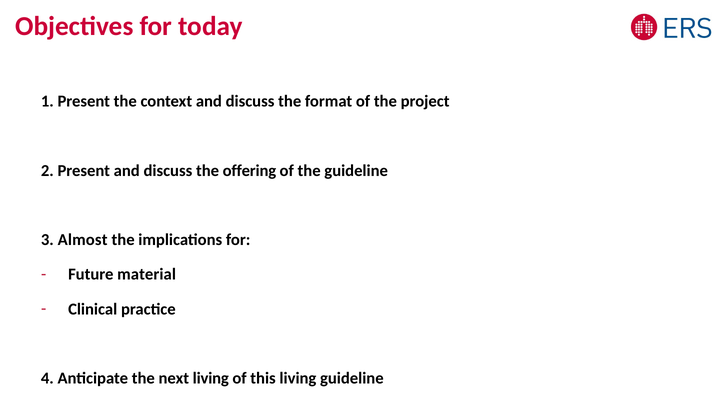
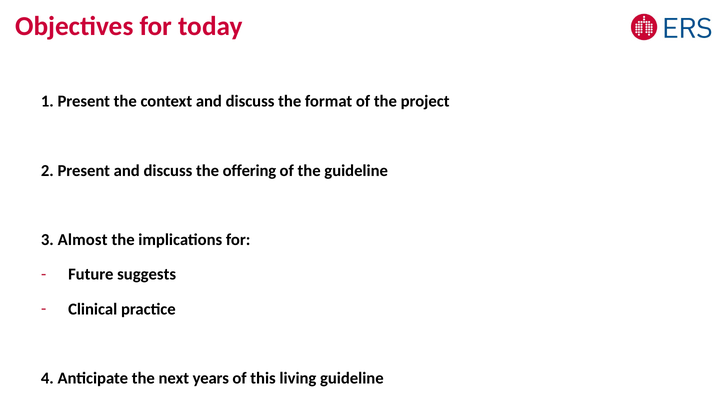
material: material -> suggests
next living: living -> years
